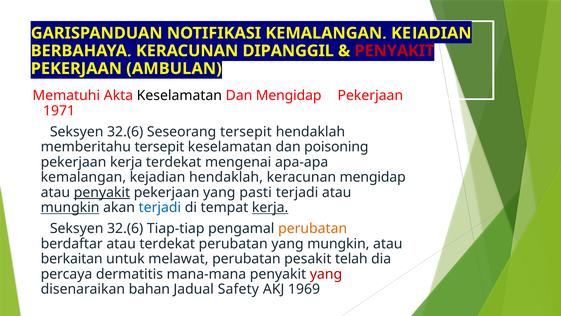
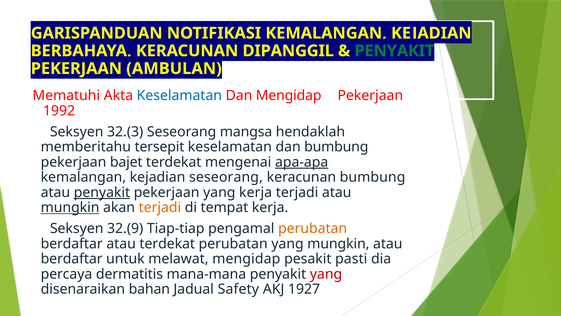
PENYAKIT at (394, 51) colour: red -> green
Keselamatan at (179, 95) colour: black -> blue
1971: 1971 -> 1992
32.(6 at (125, 132): 32.(6 -> 32.(3
Seseorang tersepit: tersepit -> mangsa
dan poisoning: poisoning -> bumbung
pekerjaan kerja: kerja -> bajet
apa-apa underline: none -> present
kejadian hendaklah: hendaklah -> seseorang
keracunan mengidap: mengidap -> bumbung
yang pasti: pasti -> kerja
terjadi at (160, 207) colour: blue -> orange
kerja at (270, 207) underline: present -> none
32.(6 at (125, 228): 32.(6 -> 32.(9
berkaitan at (72, 259): berkaitan -> berdaftar
melawat perubatan: perubatan -> mengidap
telah: telah -> pasti
1969: 1969 -> 1927
